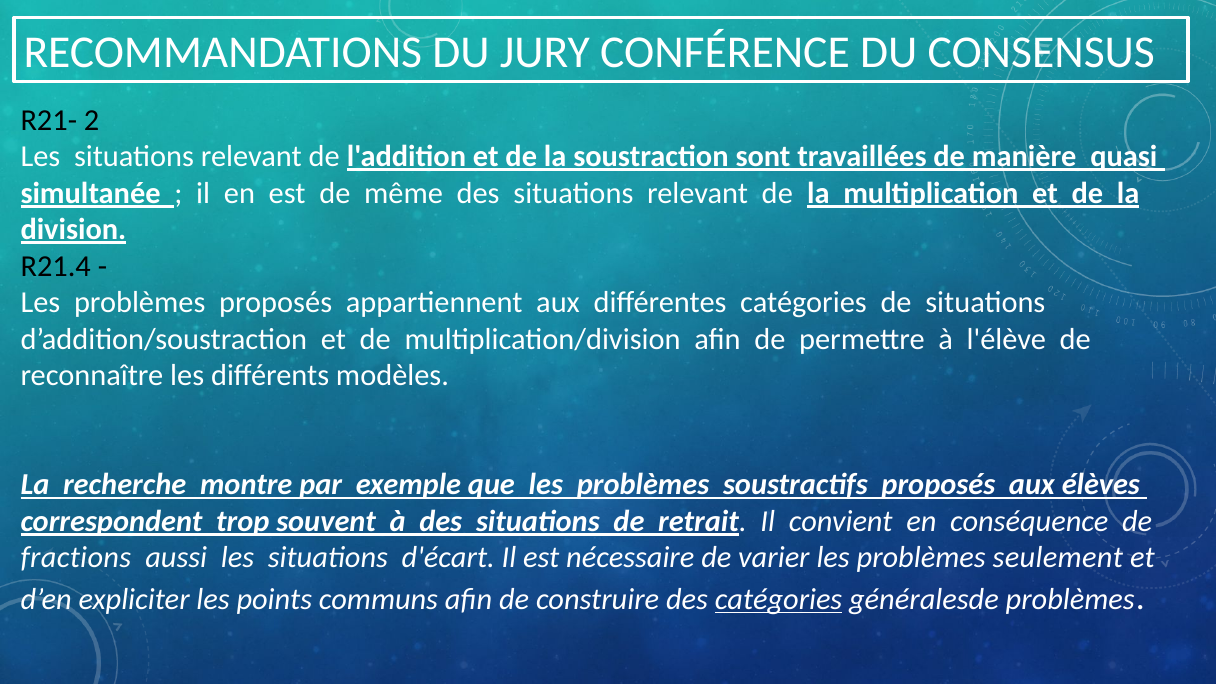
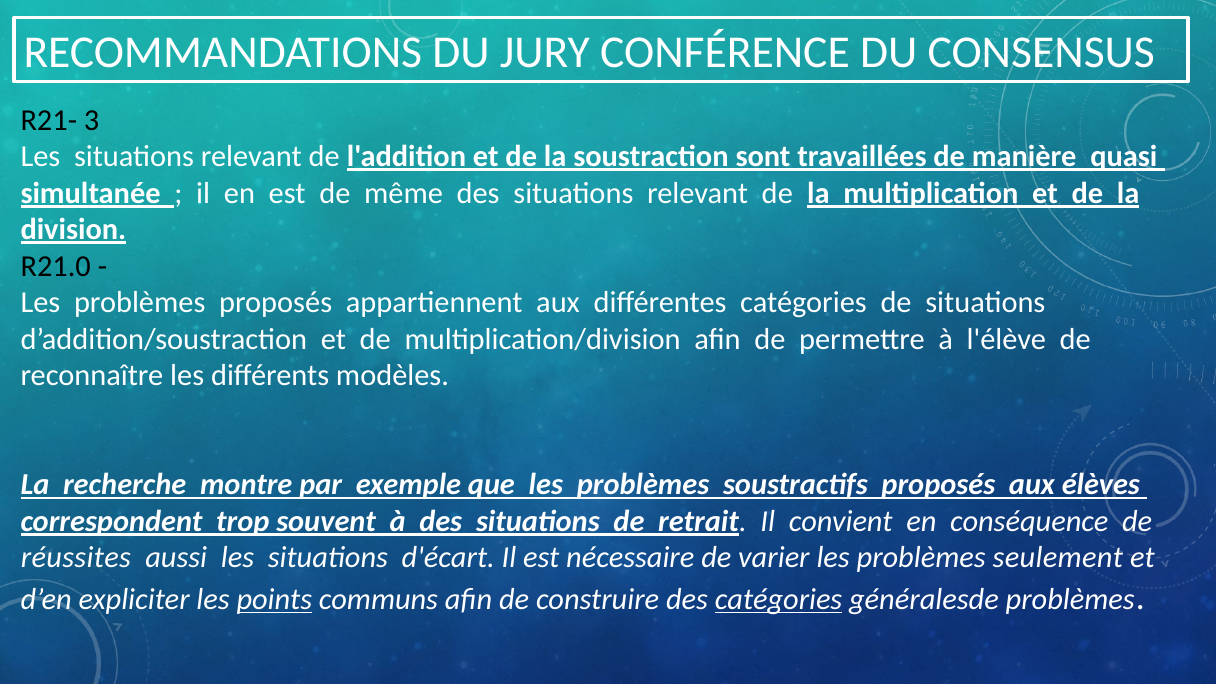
2: 2 -> 3
R21.4: R21.4 -> R21.0
fractions: fractions -> réussites
points underline: none -> present
